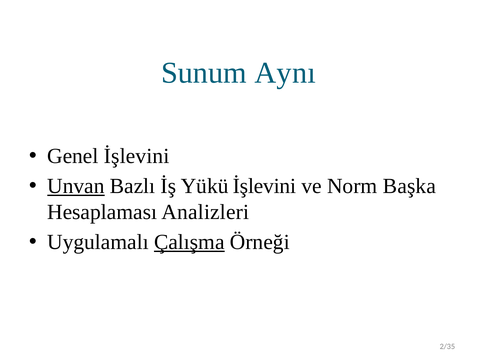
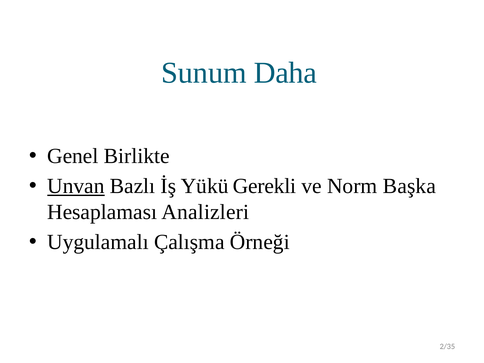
Aynı: Aynı -> Daha
Genel İşlevini: İşlevini -> Birlikte
Yükü İşlevini: İşlevini -> Gerekli
Çalışma underline: present -> none
